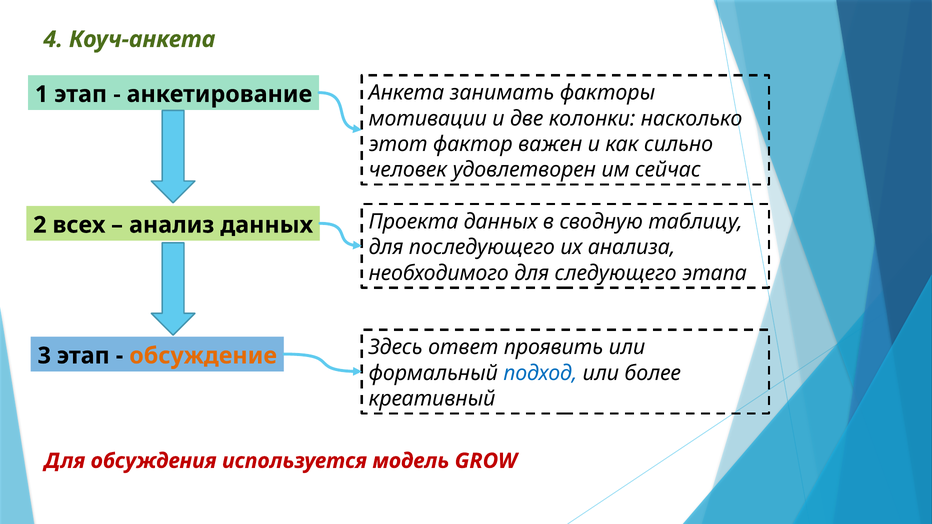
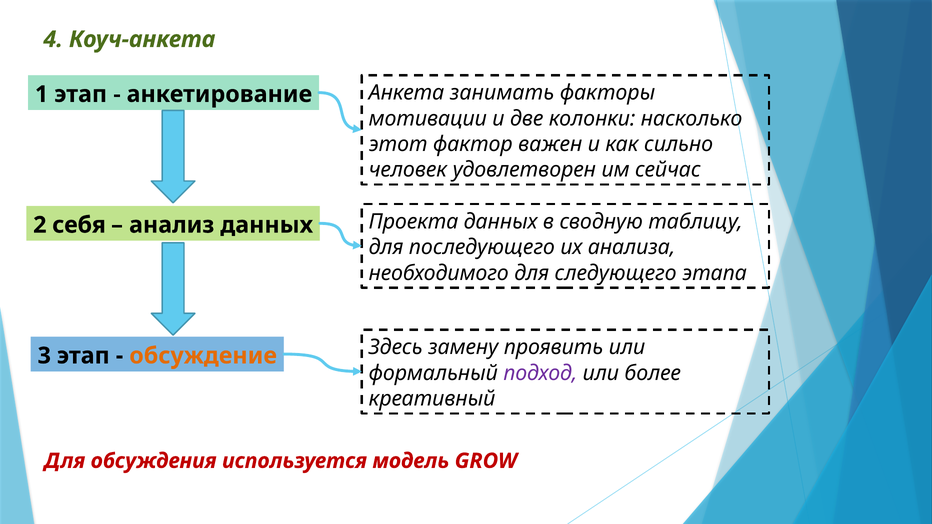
всех: всех -> себя
ответ: ответ -> замену
подход colour: blue -> purple
